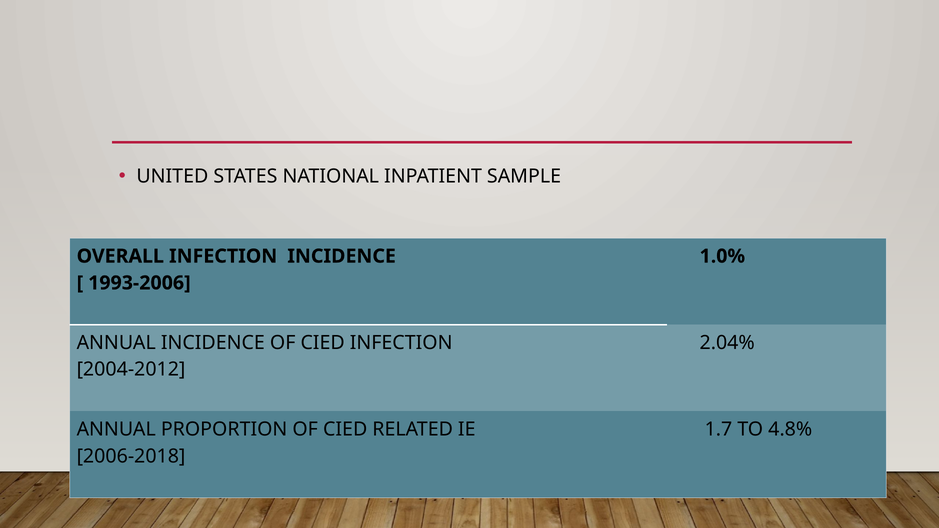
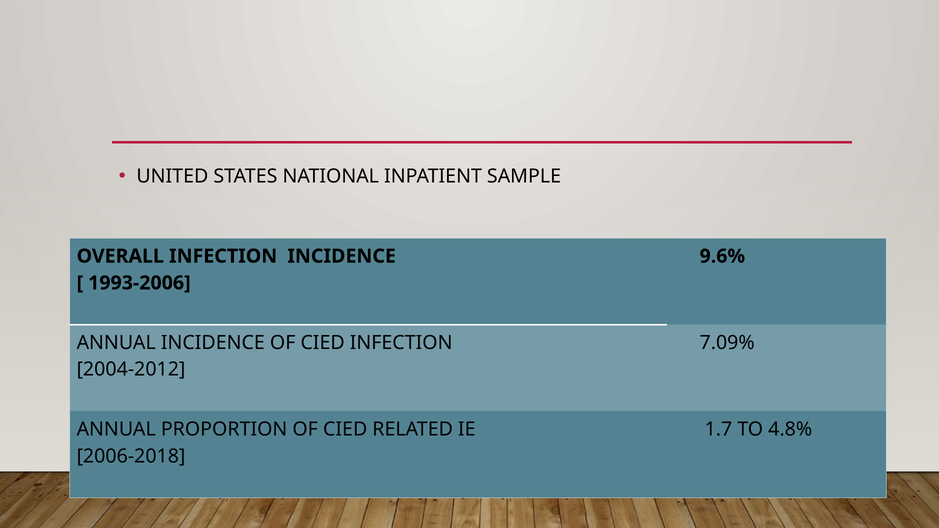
1.0%: 1.0% -> 9.6%
2.04%: 2.04% -> 7.09%
